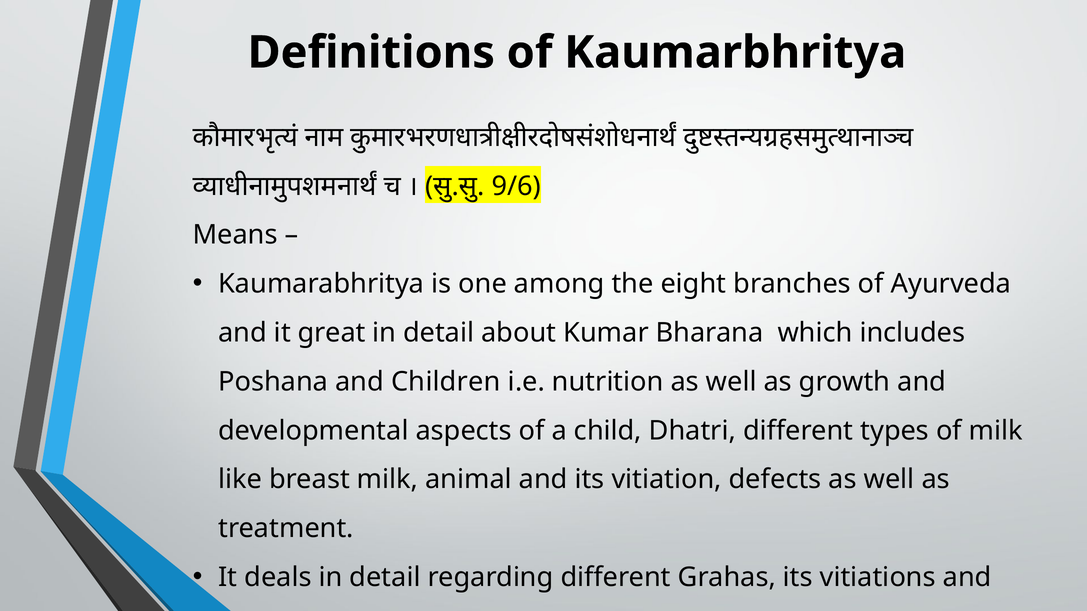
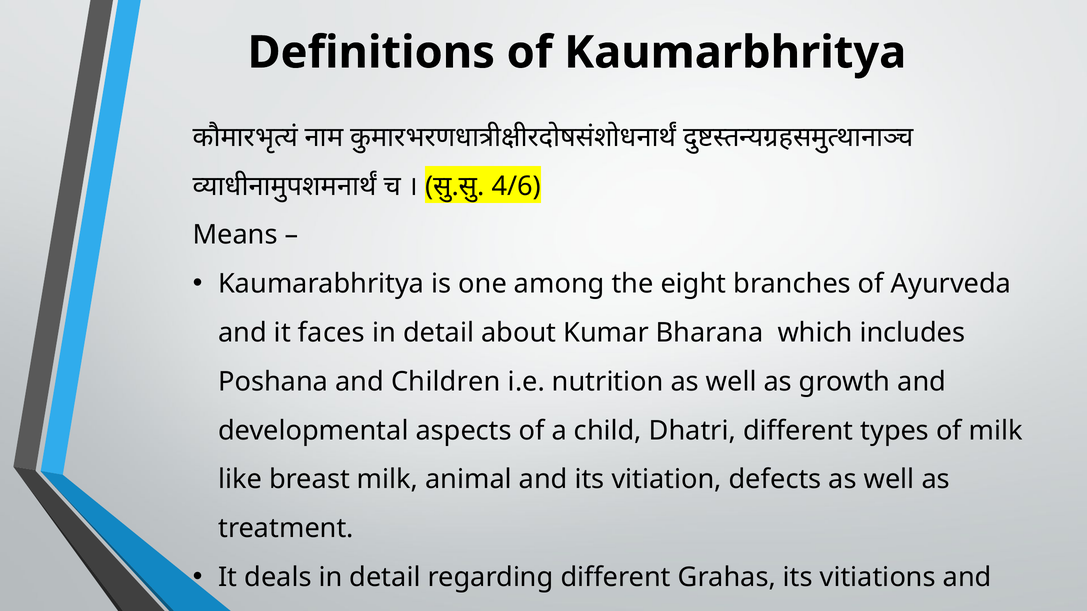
9/6: 9/6 -> 4/6
great: great -> faces
